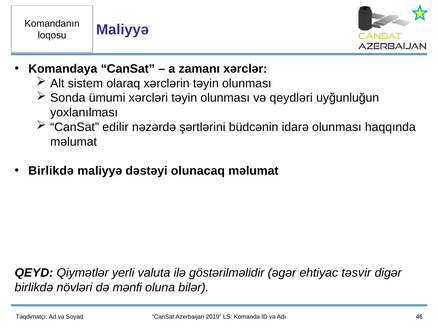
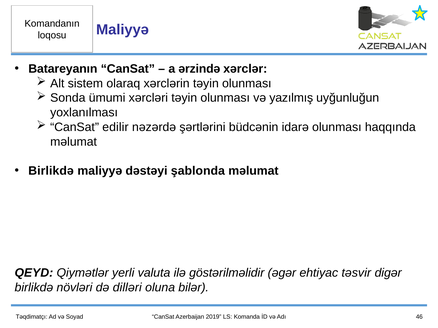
Komandaya: Komandaya -> Batareyanın
zamanı: zamanı -> ərzində
qeydləri: qeydləri -> yazılmış
olunacaq: olunacaq -> şablonda
mənfi: mənfi -> dilləri
